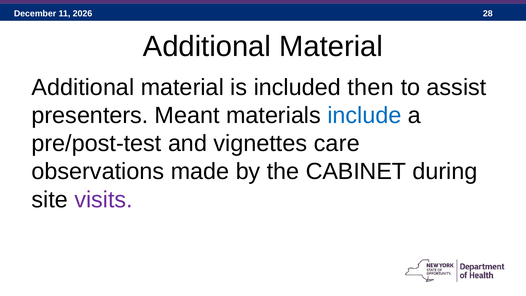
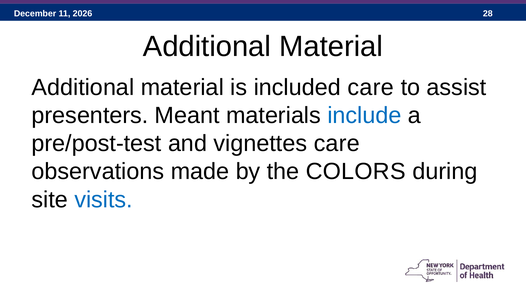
included then: then -> care
CABINET: CABINET -> COLORS
visits colour: purple -> blue
